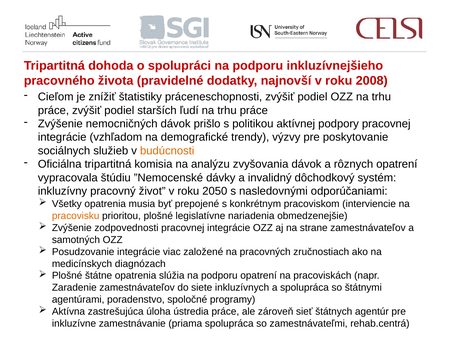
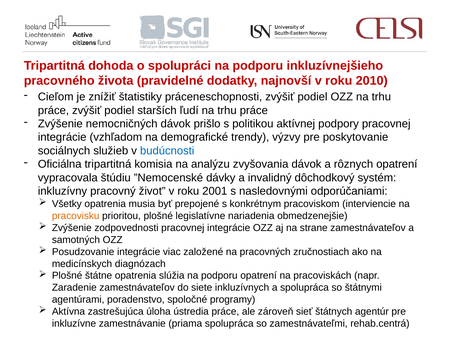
2008: 2008 -> 2010
budúcnosti colour: orange -> blue
2050: 2050 -> 2001
